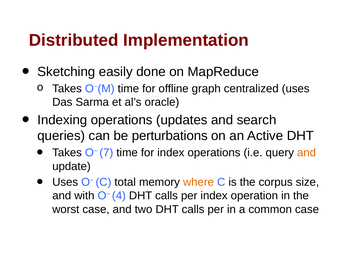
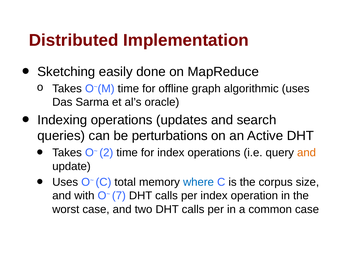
centralized: centralized -> algorithmic
7: 7 -> 2
where colour: orange -> blue
4: 4 -> 7
